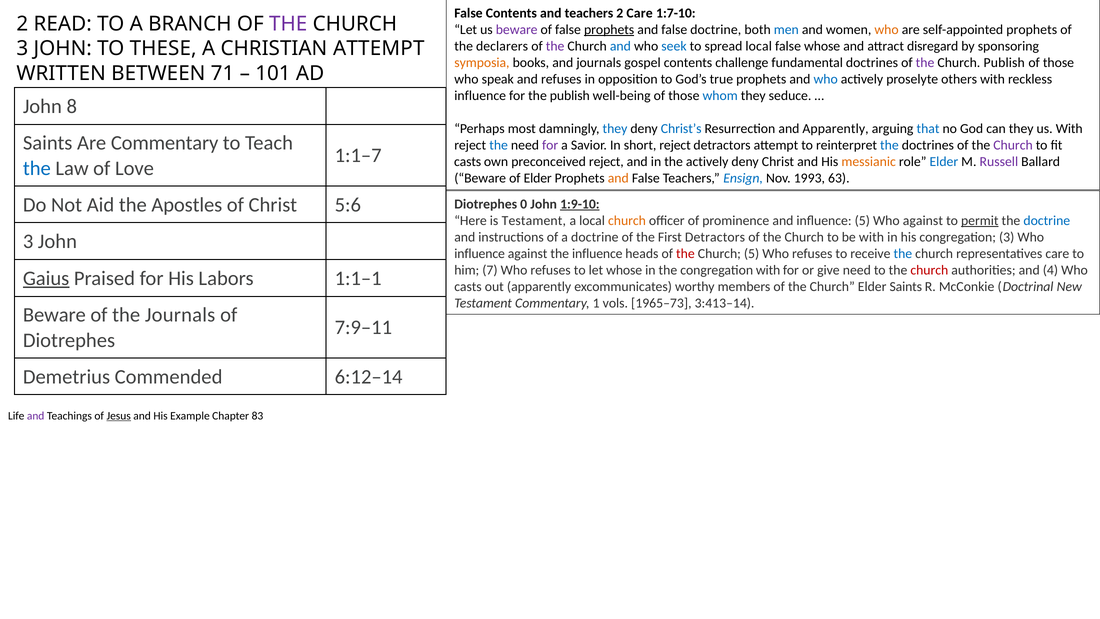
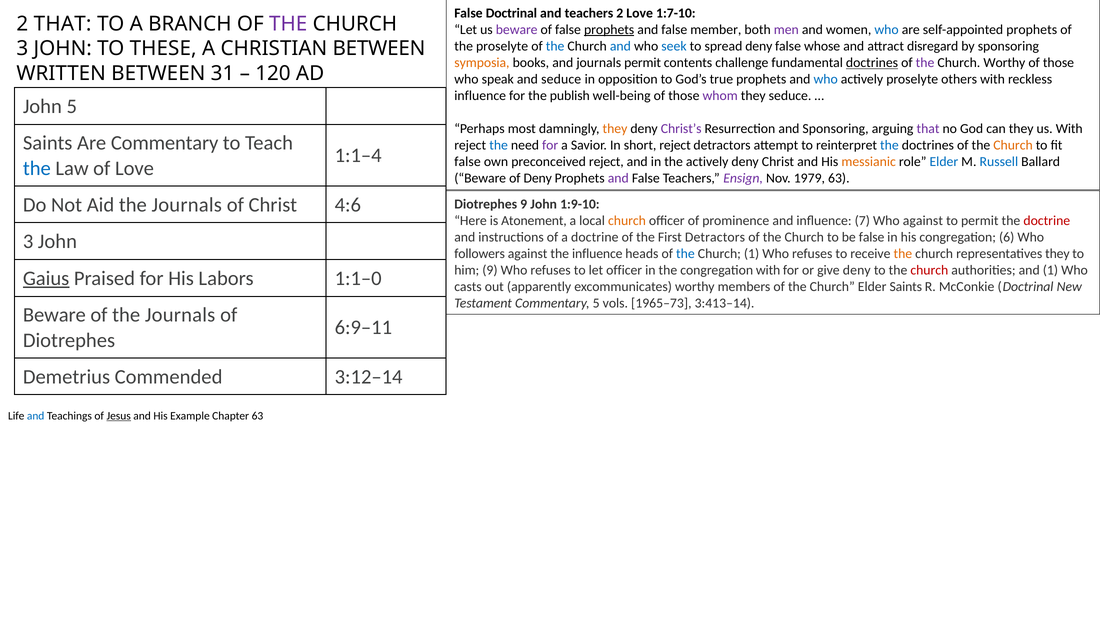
False Contents: Contents -> Doctrinal
2 Care: Care -> Love
2 READ: READ -> THAT
false doctrine: doctrine -> member
men colour: blue -> purple
who at (887, 30) colour: orange -> blue
the declarers: declarers -> proselyte
the at (555, 46) colour: purple -> blue
spread local: local -> deny
CHRISTIAN ATTEMPT: ATTEMPT -> BETWEEN
journals gospel: gospel -> permit
doctrines at (872, 63) underline: none -> present
Church Publish: Publish -> Worthy
71: 71 -> 31
101: 101 -> 120
and refuses: refuses -> seduce
whom colour: blue -> purple
John 8: 8 -> 5
they at (615, 129) colour: blue -> orange
Christ’s colour: blue -> purple
and Apparently: Apparently -> Sponsoring
that at (928, 129) colour: blue -> purple
Church at (1013, 145) colour: purple -> orange
1:1–7: 1:1–7 -> 1:1–4
casts at (468, 162): casts -> false
Russell colour: purple -> blue
of Elder: Elder -> Deny
and at (618, 178) colour: orange -> purple
Ensign colour: blue -> purple
1993: 1993 -> 1979
Aid the Apostles: Apostles -> Journals
5:6: 5:6 -> 4:6
Diotrephes 0: 0 -> 9
1:9-10 underline: present -> none
is Testament: Testament -> Atonement
influence 5: 5 -> 7
permit at (980, 220) underline: present -> none
doctrine at (1047, 220) colour: blue -> red
be with: with -> false
congregation 3: 3 -> 6
influence at (480, 253): influence -> followers
the at (685, 253) colour: red -> blue
Church 5: 5 -> 1
the at (903, 253) colour: blue -> orange
representatives care: care -> they
him 7: 7 -> 9
let whose: whose -> officer
give need: need -> deny
and 4: 4 -> 1
1:1–1: 1:1–1 -> 1:1–0
Commentary 1: 1 -> 5
7:9–11: 7:9–11 -> 6:9–11
6:12–14: 6:12–14 -> 3:12–14
and at (36, 416) colour: purple -> blue
Chapter 83: 83 -> 63
